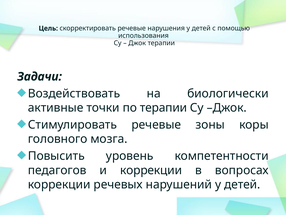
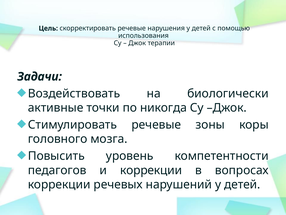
по терапии: терапии -> никогда
